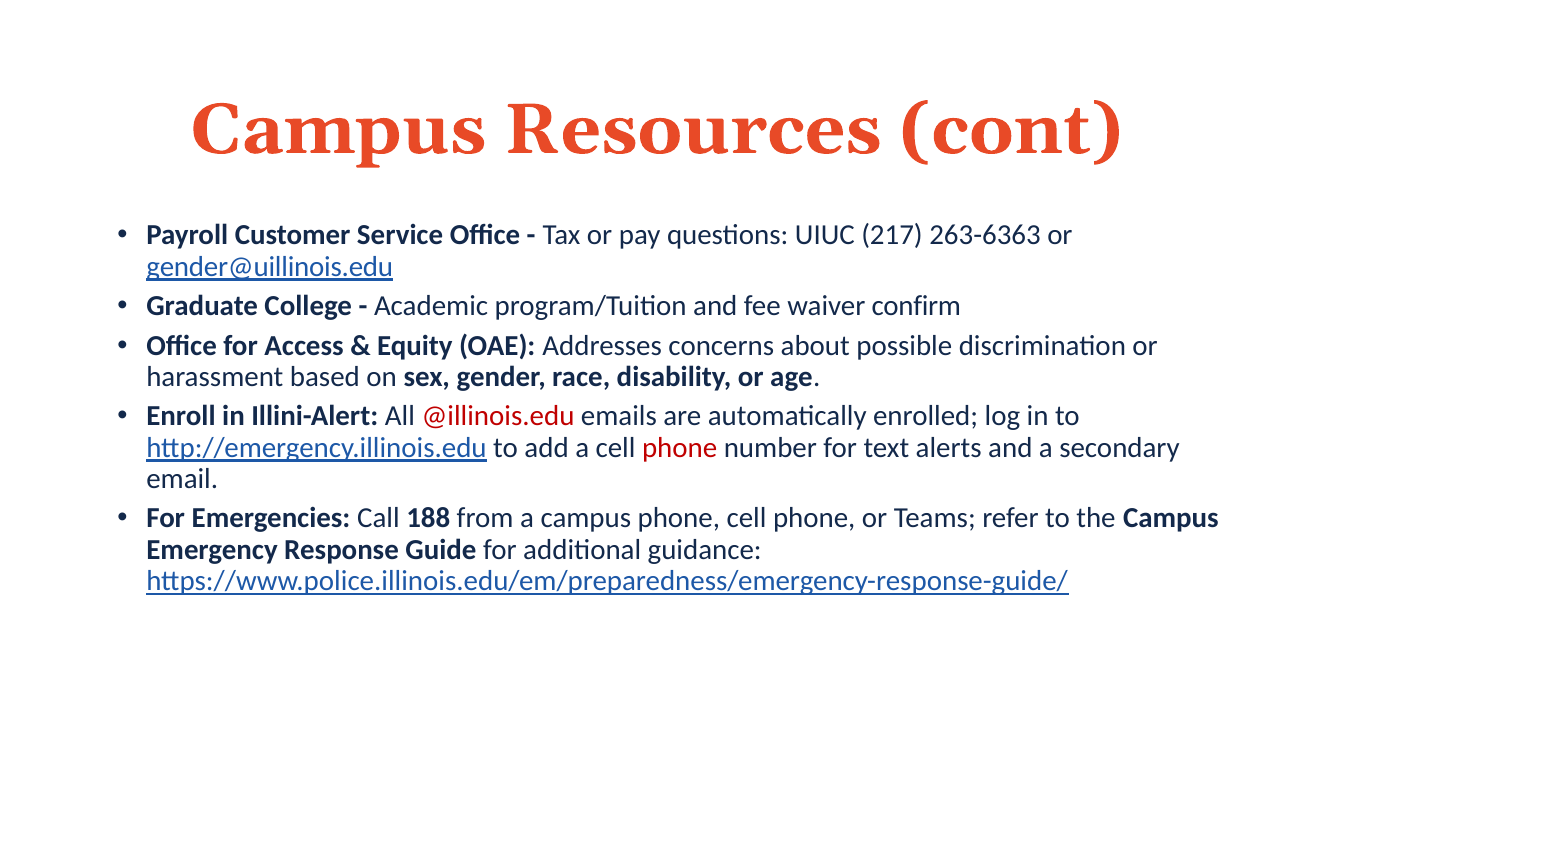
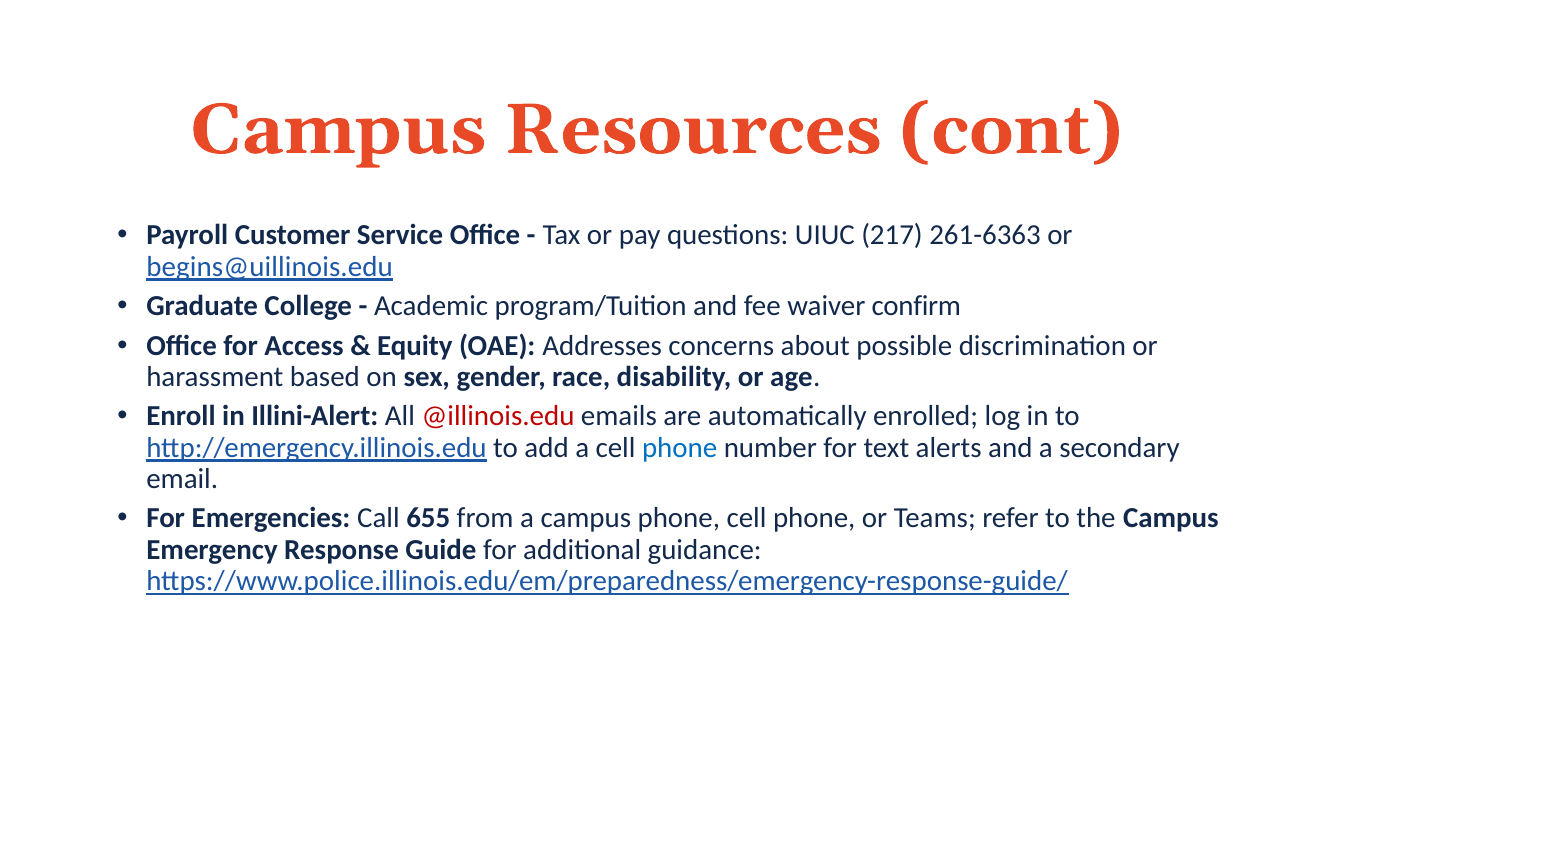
263-6363: 263-6363 -> 261-6363
gender@uillinois.edu: gender@uillinois.edu -> begins@uillinois.edu
phone at (680, 448) colour: red -> blue
188: 188 -> 655
